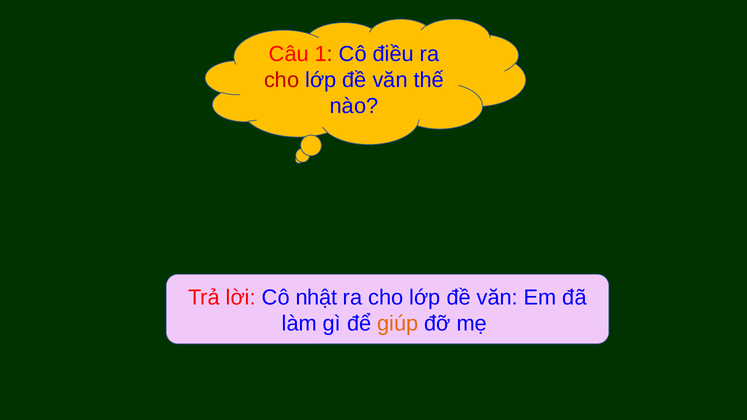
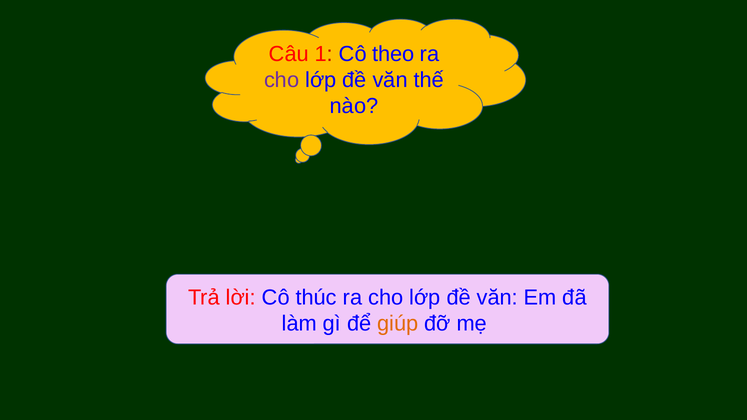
điều: điều -> theo
cho at (282, 80) colour: red -> purple
nhật: nhật -> thúc
